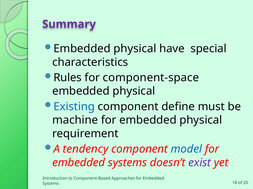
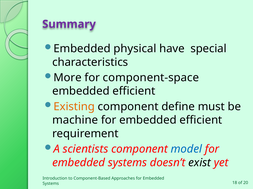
Rules: Rules -> More
physical at (134, 91): physical -> efficient
Existing colour: blue -> orange
for embedded physical: physical -> efficient
tendency: tendency -> scientists
exist colour: purple -> black
